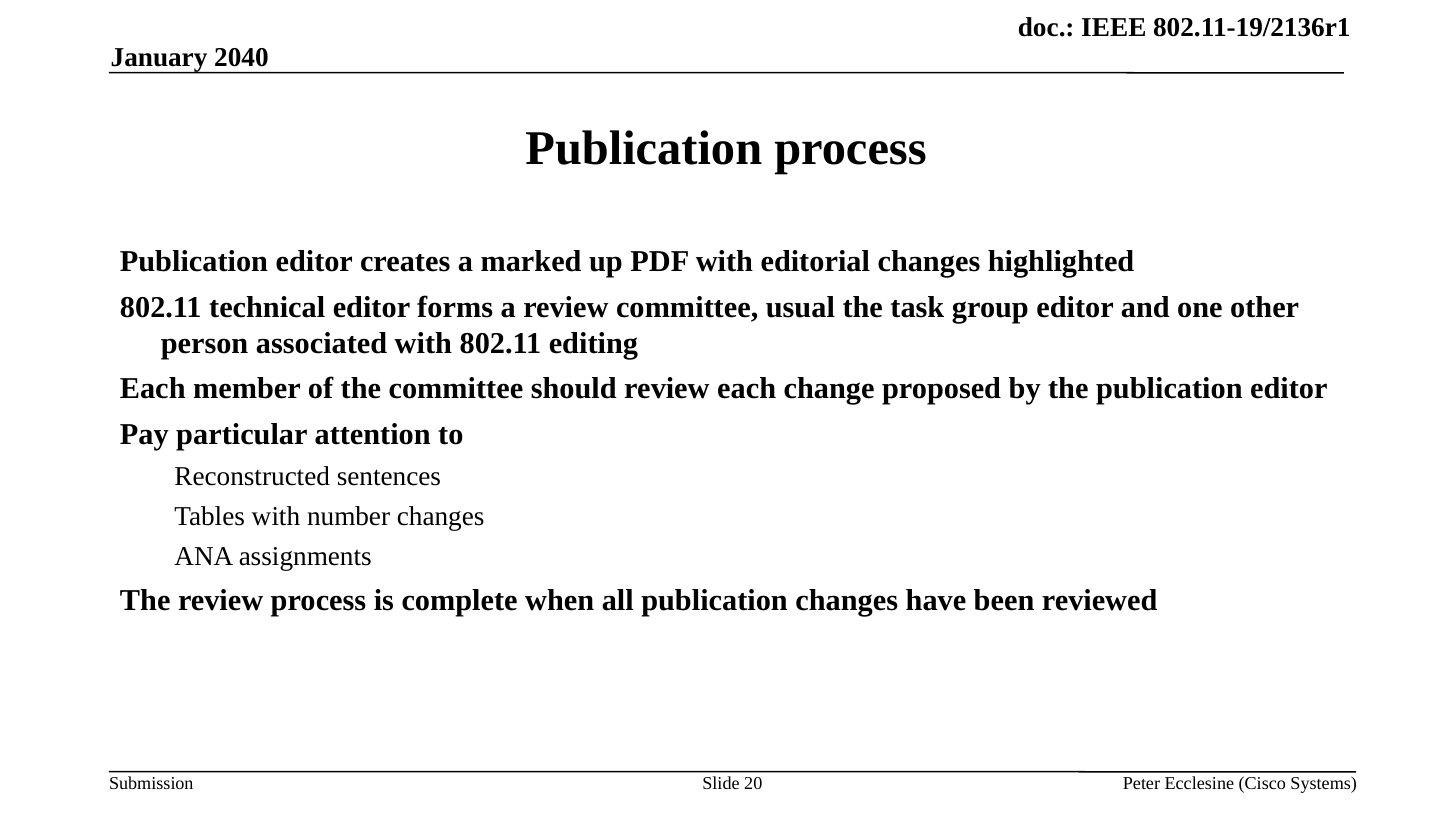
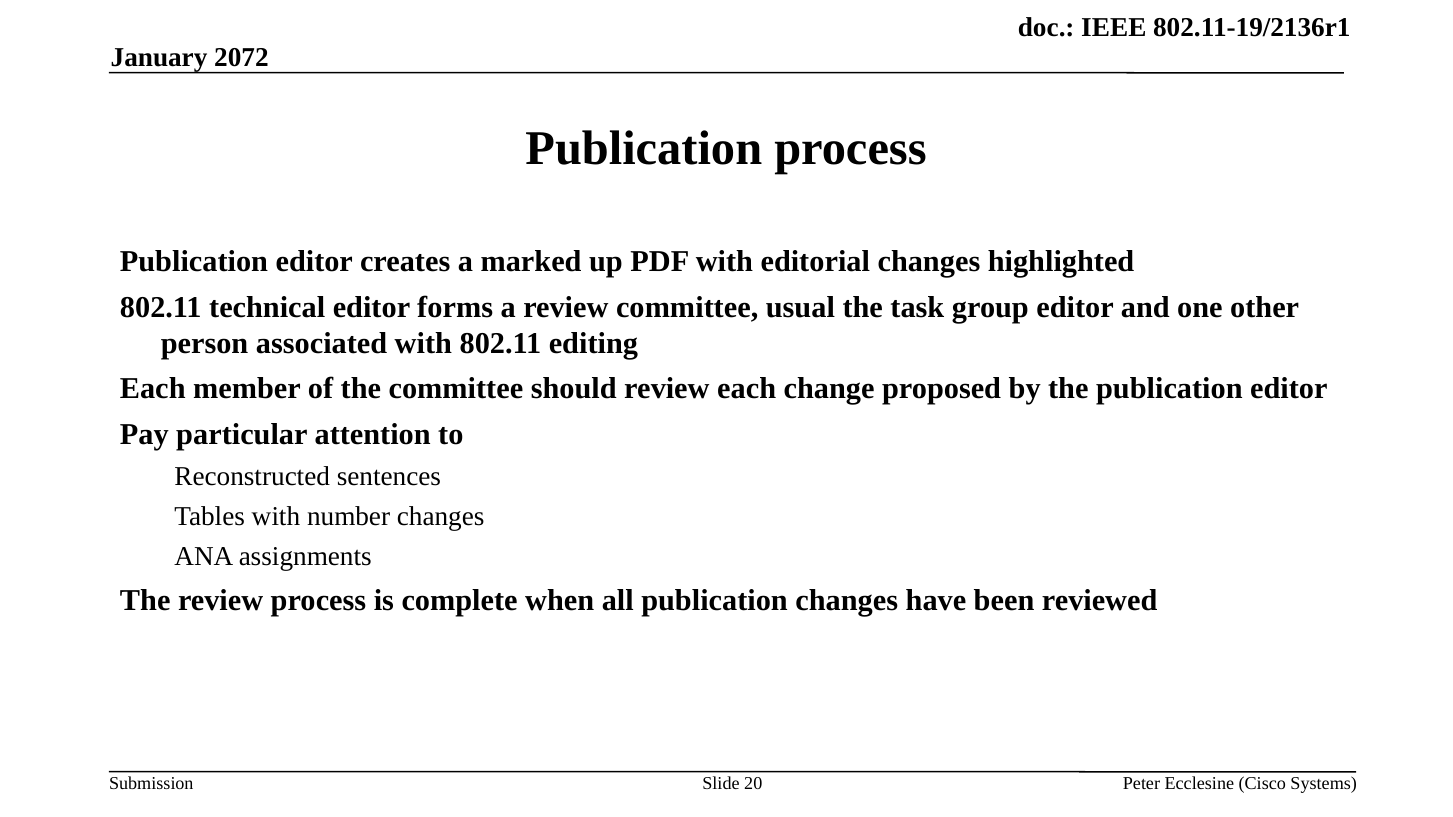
2040: 2040 -> 2072
